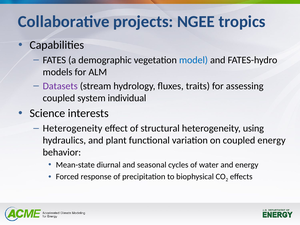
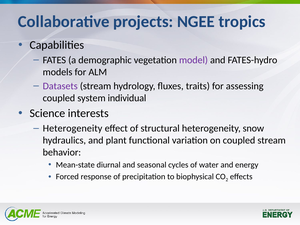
model colour: blue -> purple
using: using -> snow
coupled energy: energy -> stream
